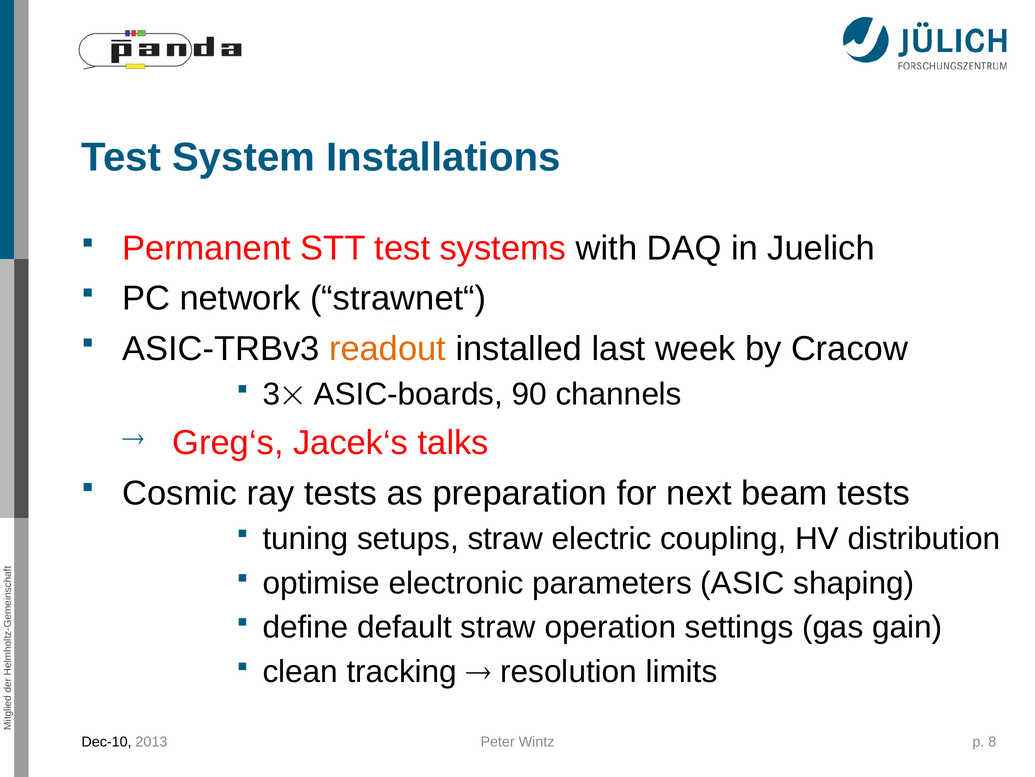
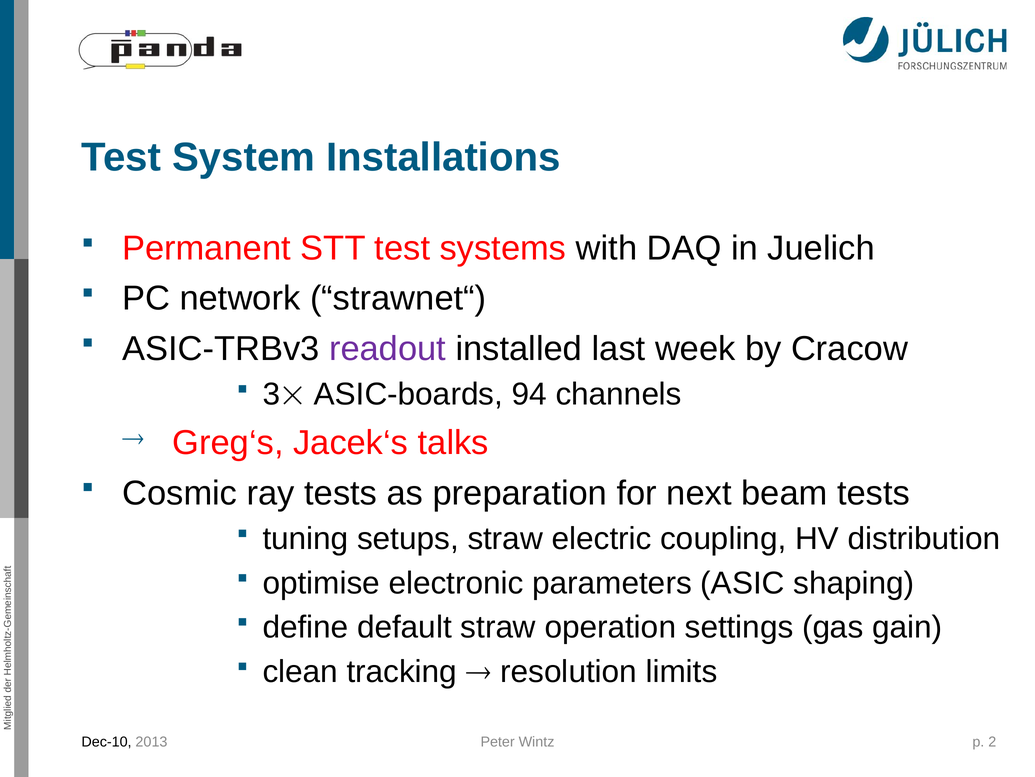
readout colour: orange -> purple
90: 90 -> 94
8: 8 -> 2
